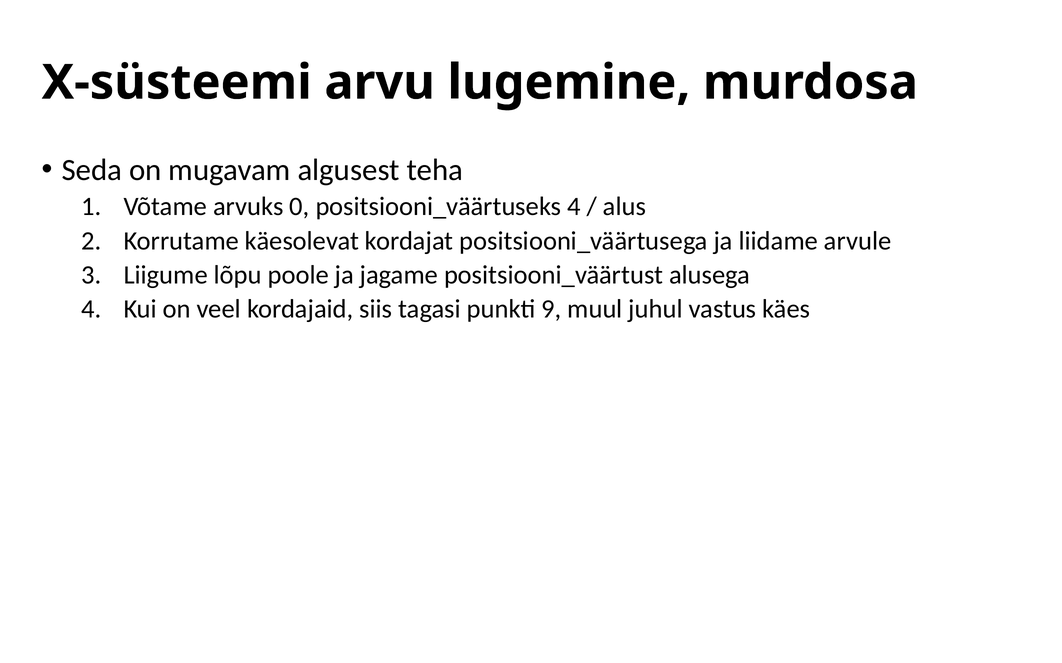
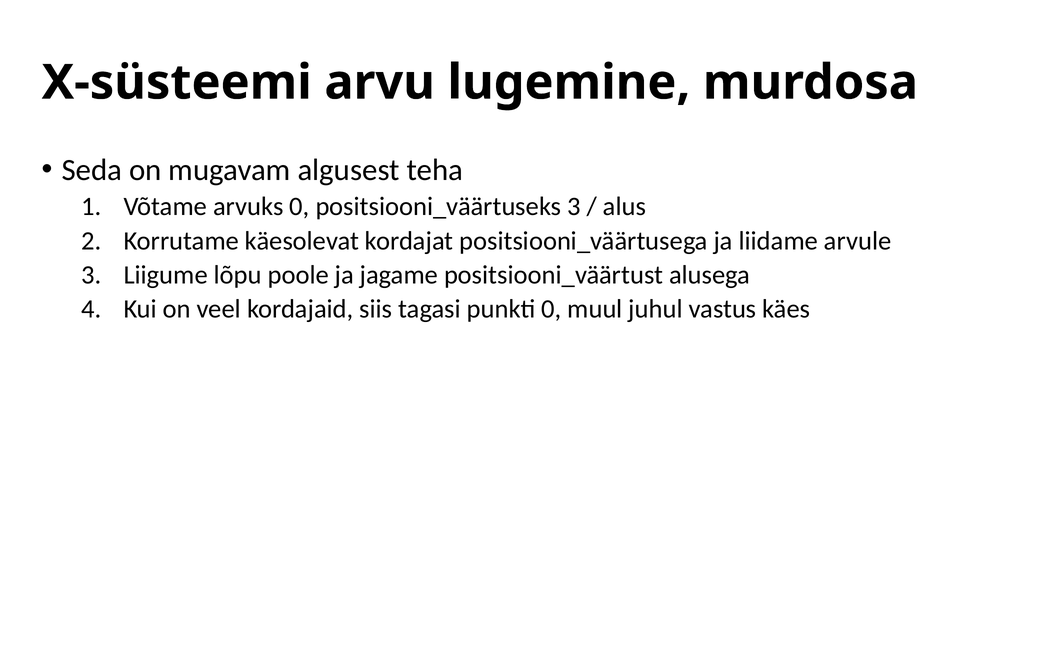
positsiooni_väärtuseks 4: 4 -> 3
punkti 9: 9 -> 0
